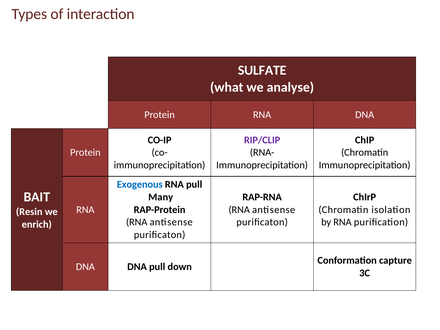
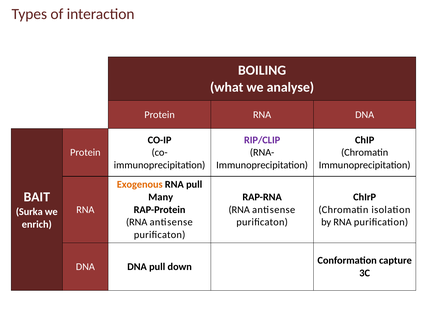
SULFATE: SULFATE -> BOILING
Exogenous colour: blue -> orange
Resin: Resin -> Surka
